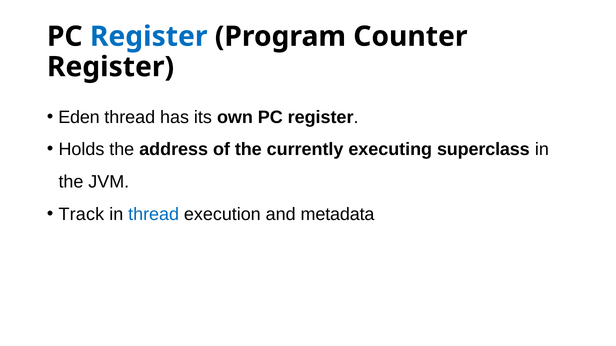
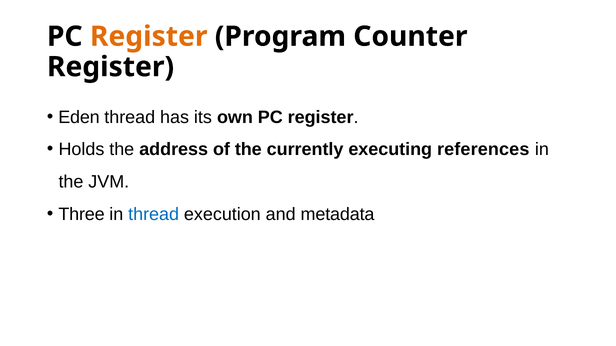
Register at (149, 37) colour: blue -> orange
superclass: superclass -> references
Track: Track -> Three
